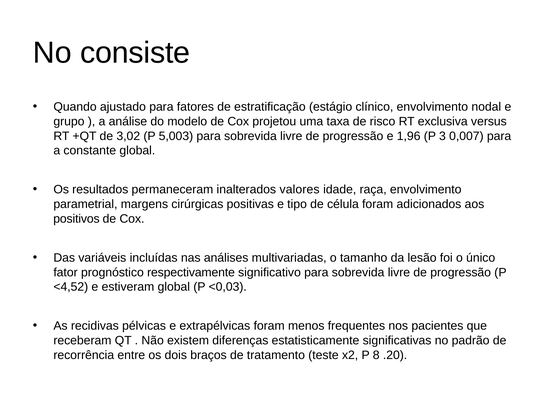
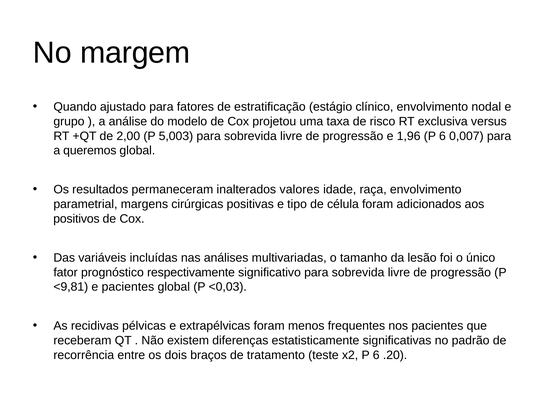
consiste: consiste -> margem
3,02: 3,02 -> 2,00
1,96 P 3: 3 -> 6
constante: constante -> queremos
<4,52: <4,52 -> <9,81
e estiveram: estiveram -> pacientes
x2 P 8: 8 -> 6
